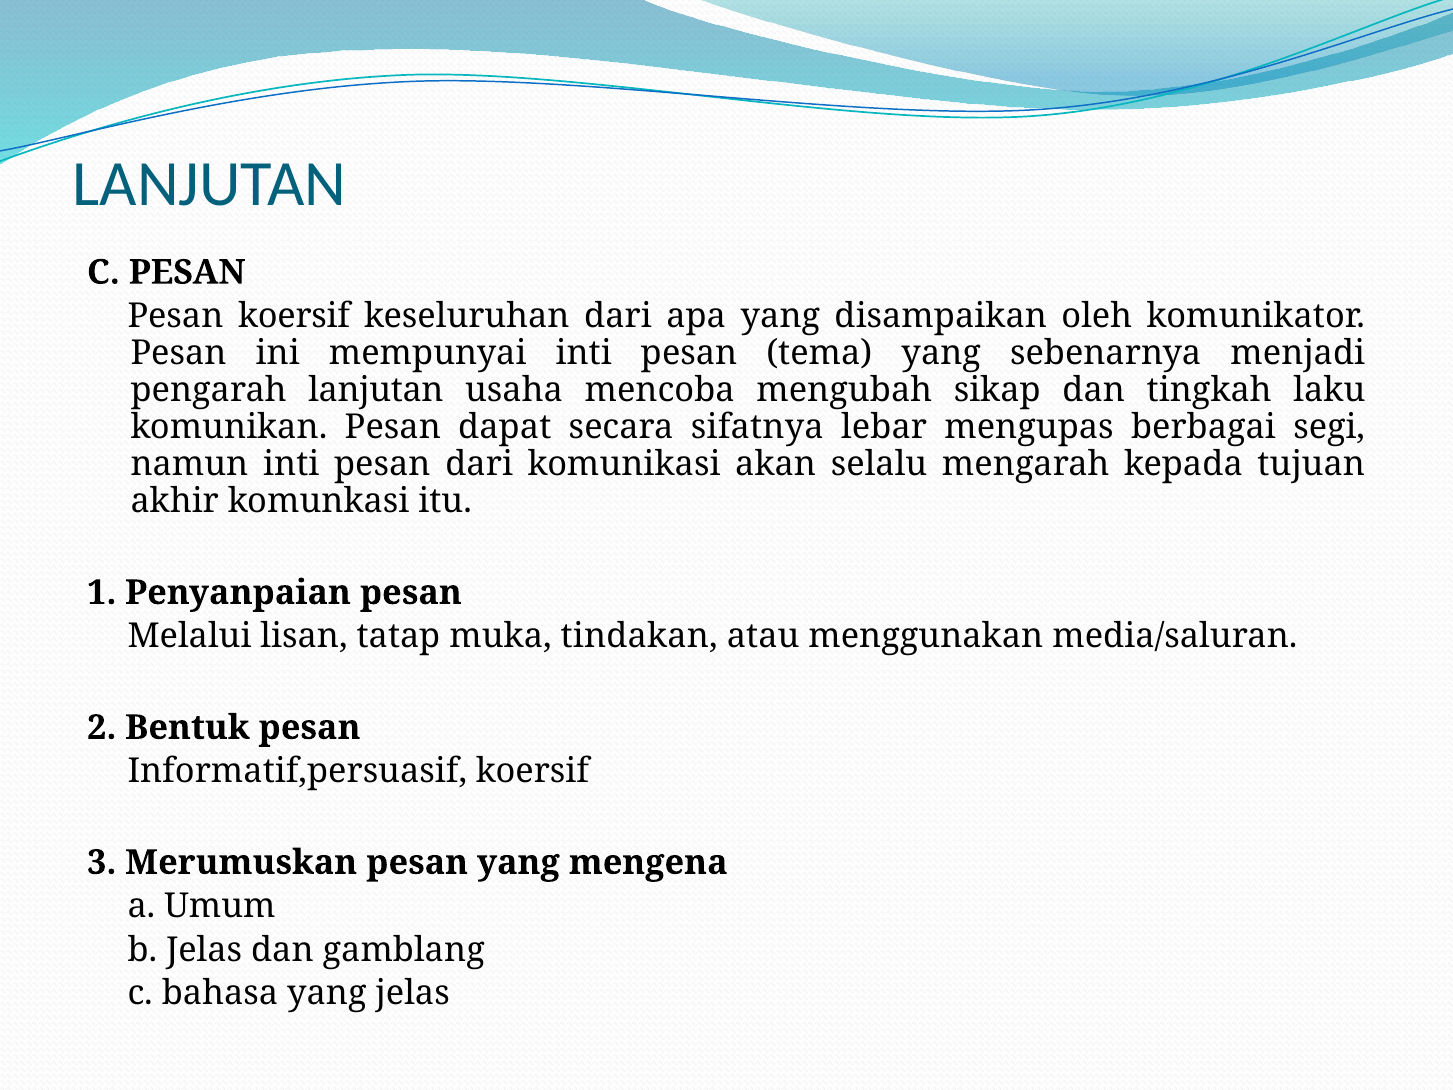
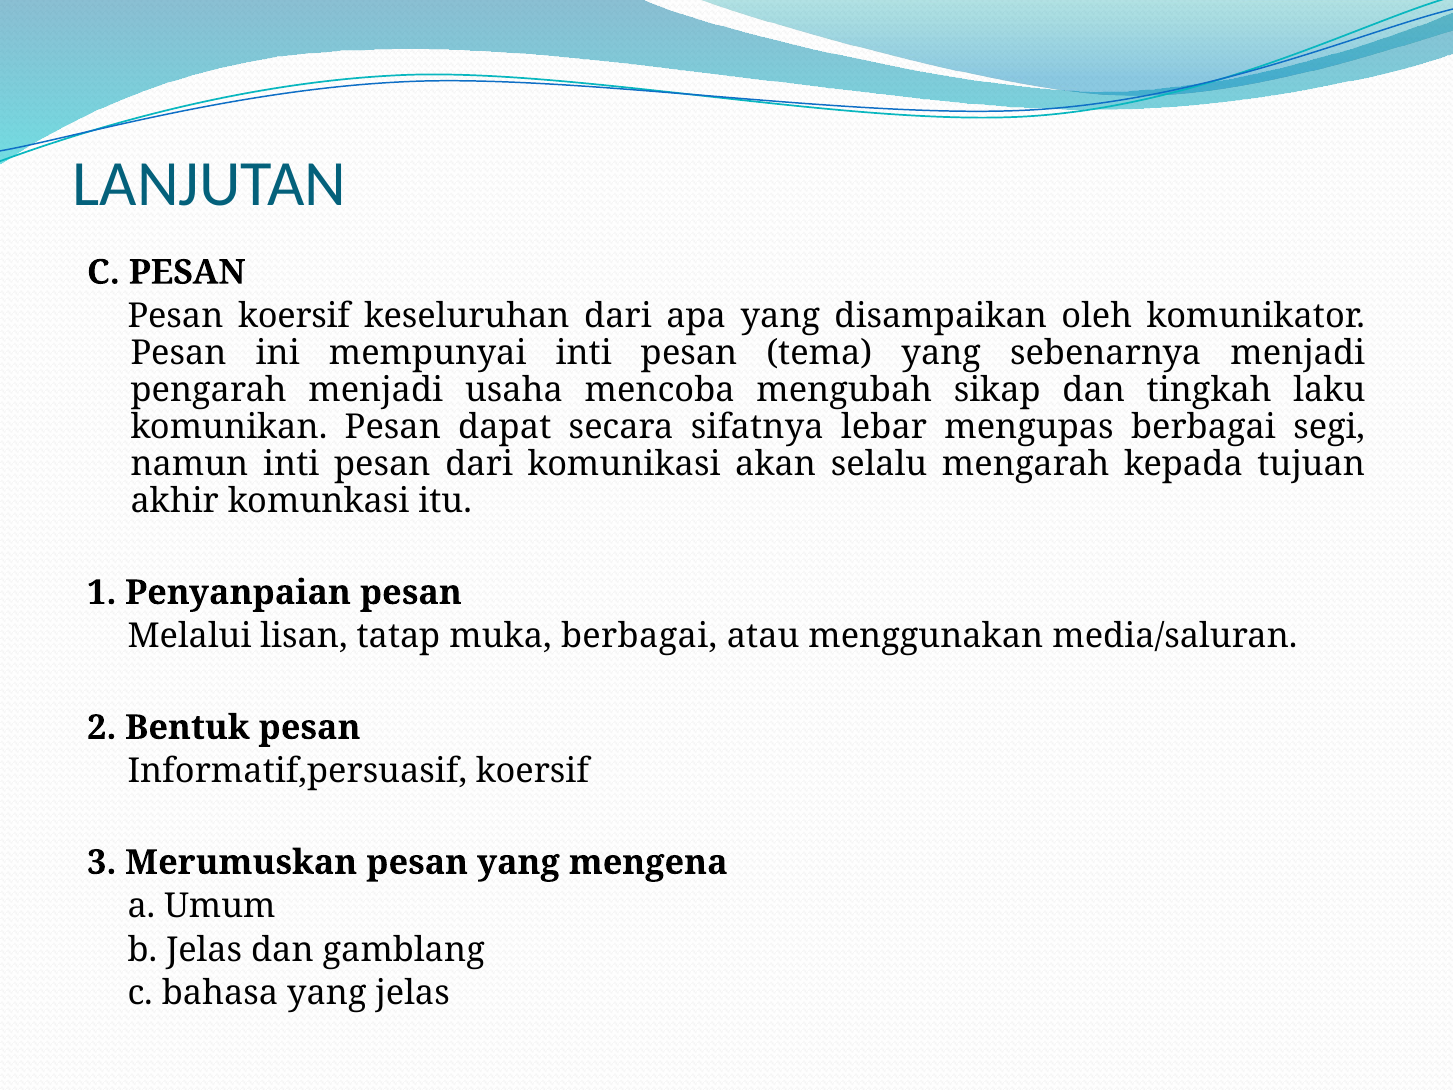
pengarah lanjutan: lanjutan -> menjadi
muka tindakan: tindakan -> berbagai
